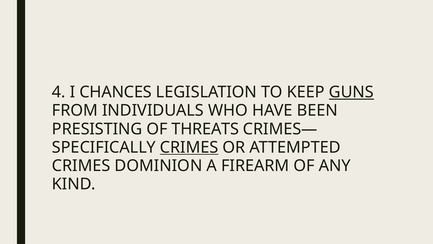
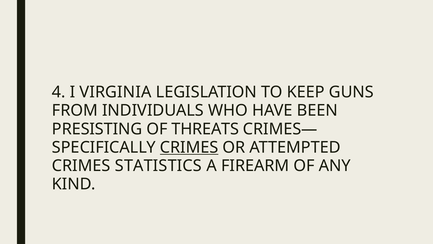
CHANCES: CHANCES -> VIRGINIA
GUNS underline: present -> none
DOMINION: DOMINION -> STATISTICS
